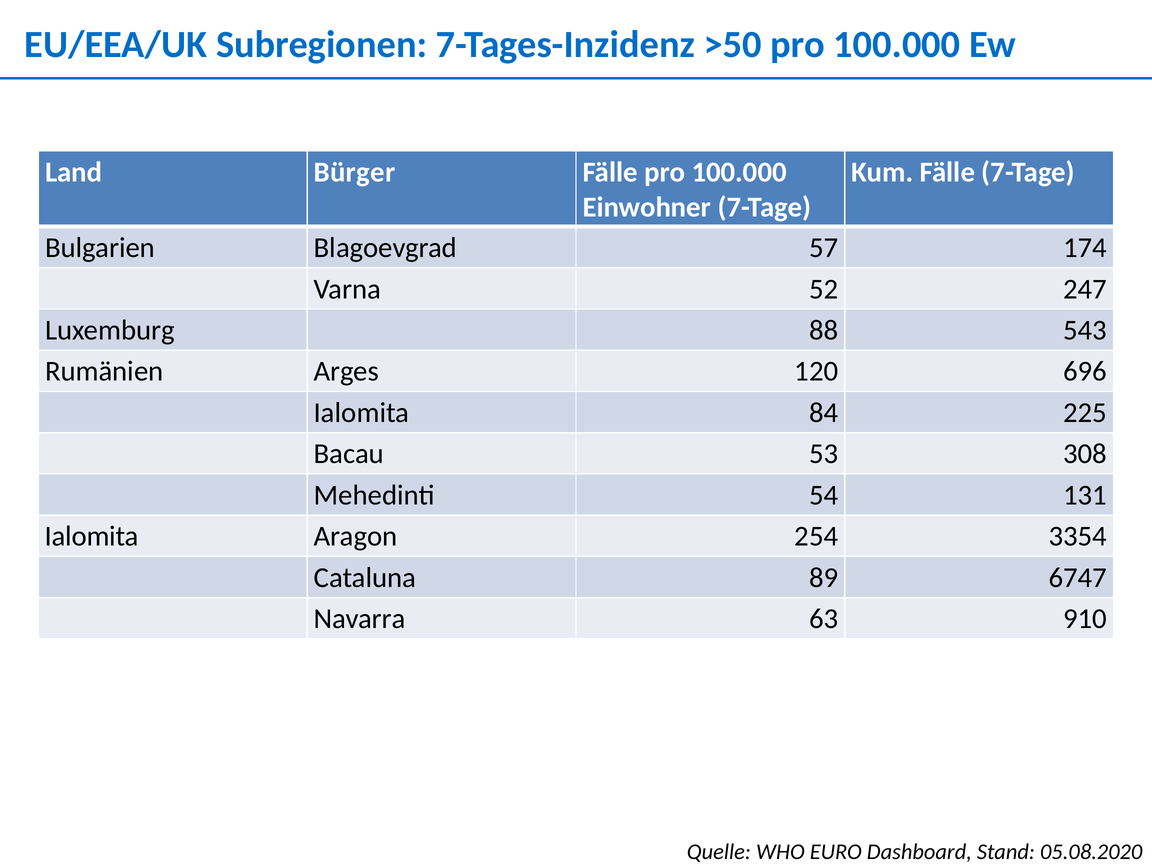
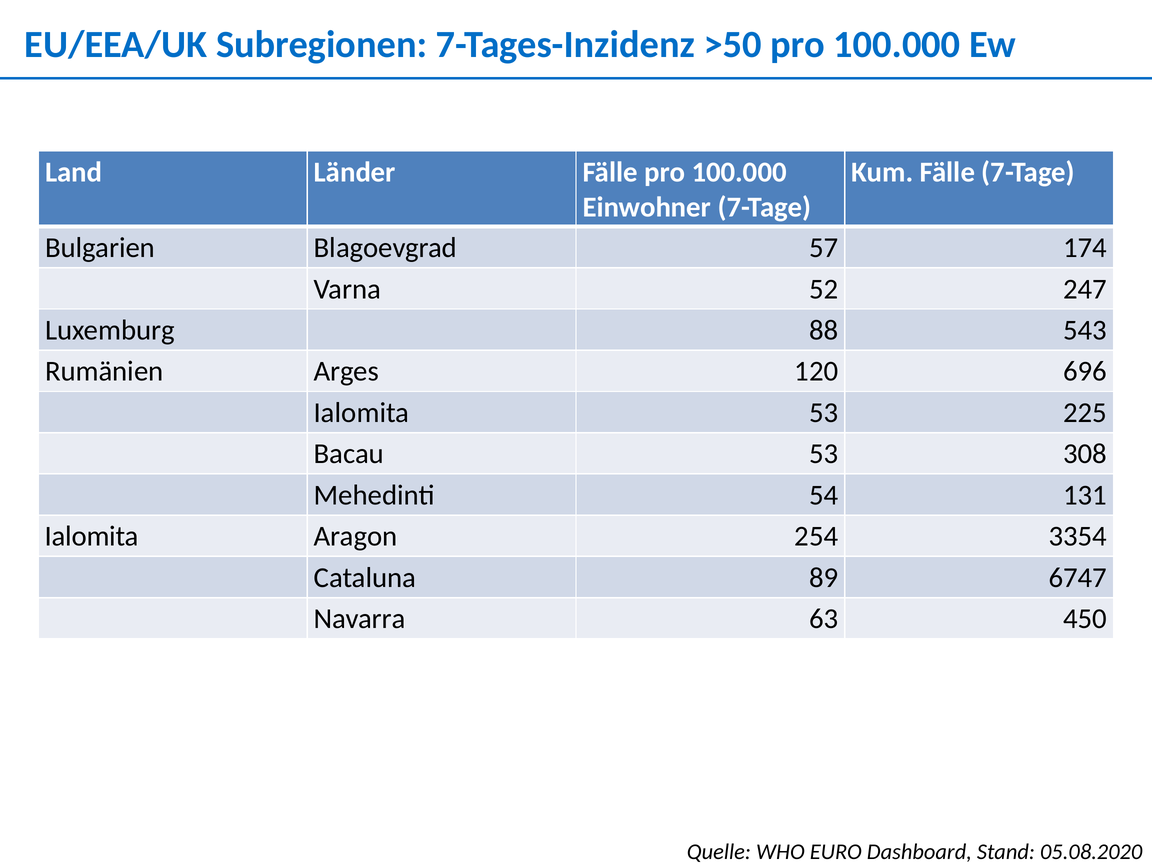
Bürger: Bürger -> Länder
Ialomita 84: 84 -> 53
910: 910 -> 450
